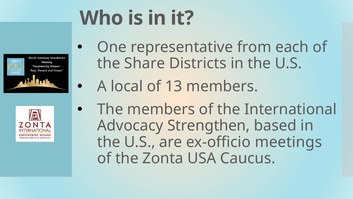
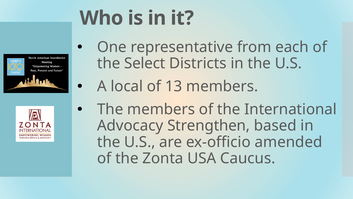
Share: Share -> Select
meetings: meetings -> amended
